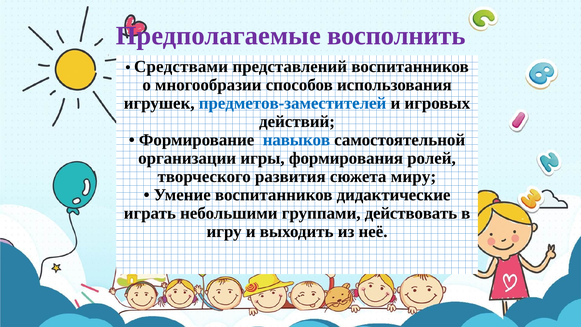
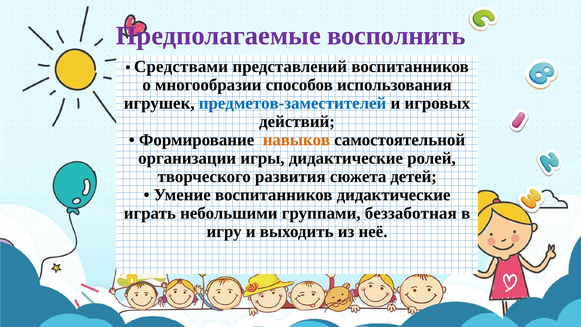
навыков colour: blue -> orange
игры формирования: формирования -> дидактические
миру: миру -> детей
действовать: действовать -> беззаботная
